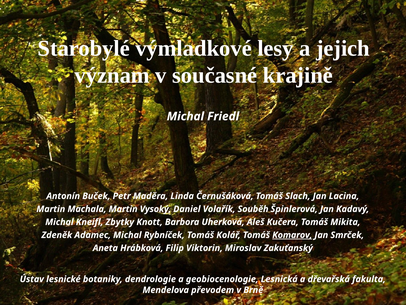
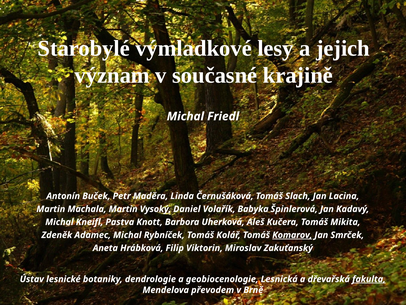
Souběh: Souběh -> Babyka
Zbytky: Zbytky -> Pastva
fakulta underline: none -> present
